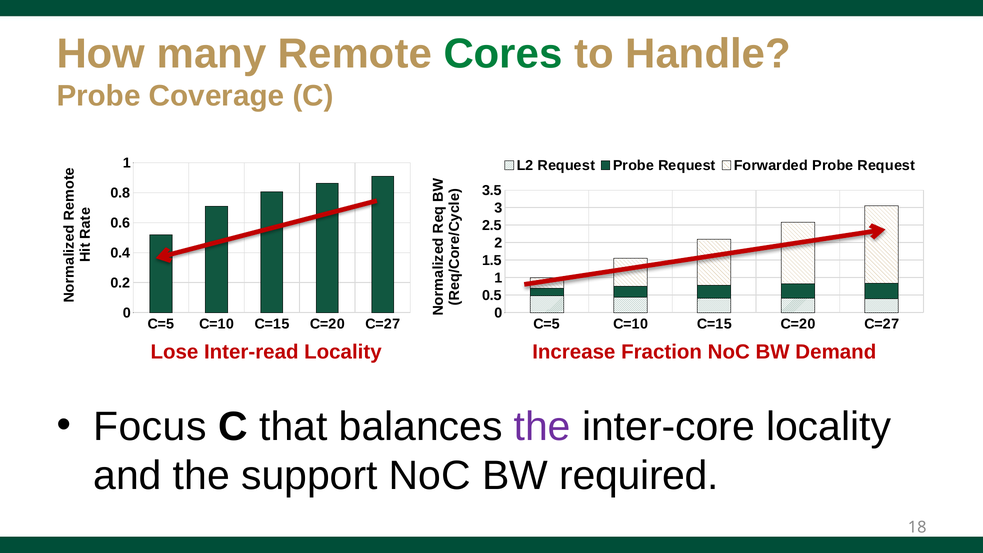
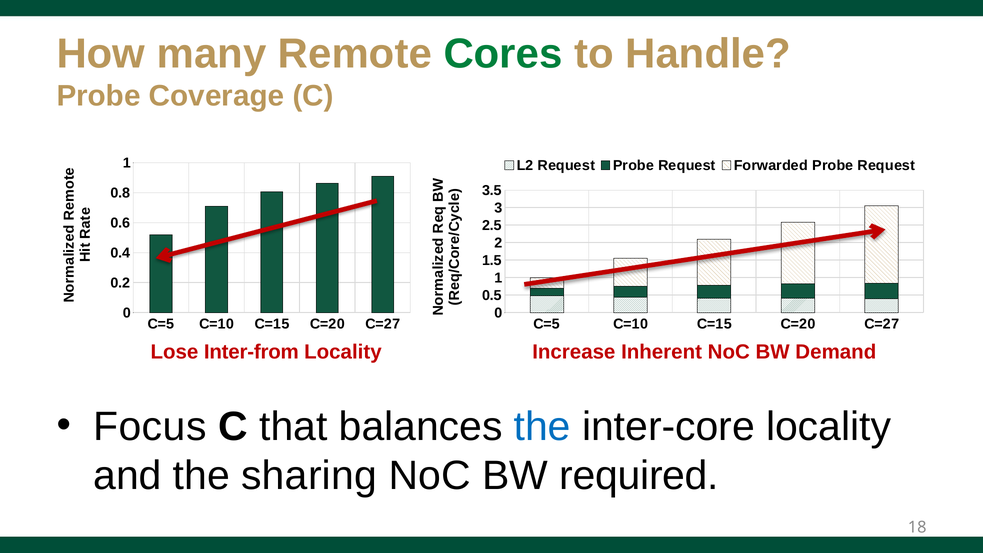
Inter-read: Inter-read -> Inter-from
Fraction: Fraction -> Inherent
the at (542, 427) colour: purple -> blue
support: support -> sharing
